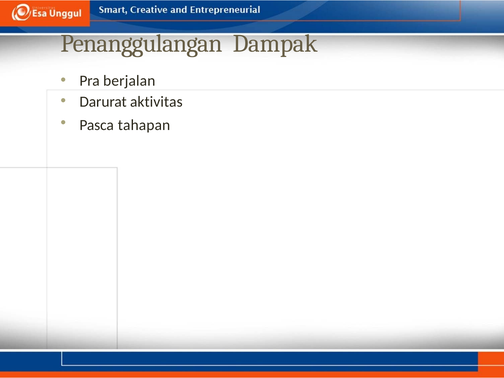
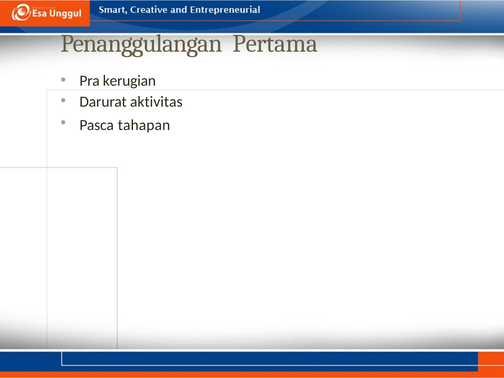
Dampak: Dampak -> Pertama
berjalan: berjalan -> kerugian
